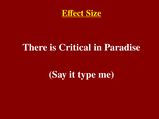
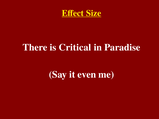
type: type -> even
